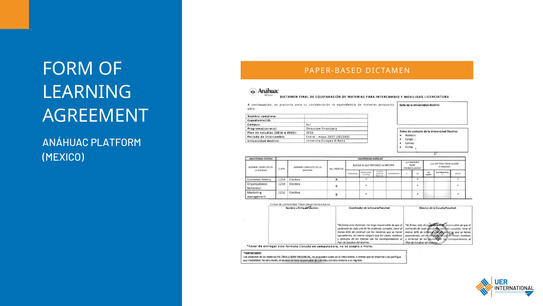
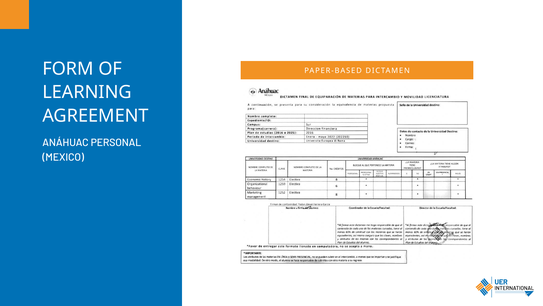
PLATFORM: PLATFORM -> PERSONAL
